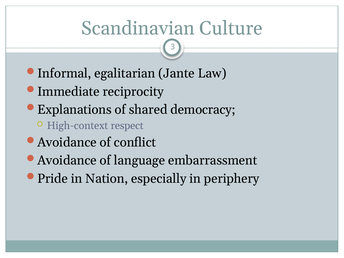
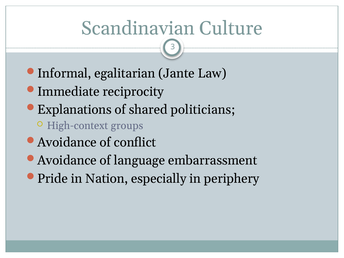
democracy: democracy -> politicians
respect: respect -> groups
